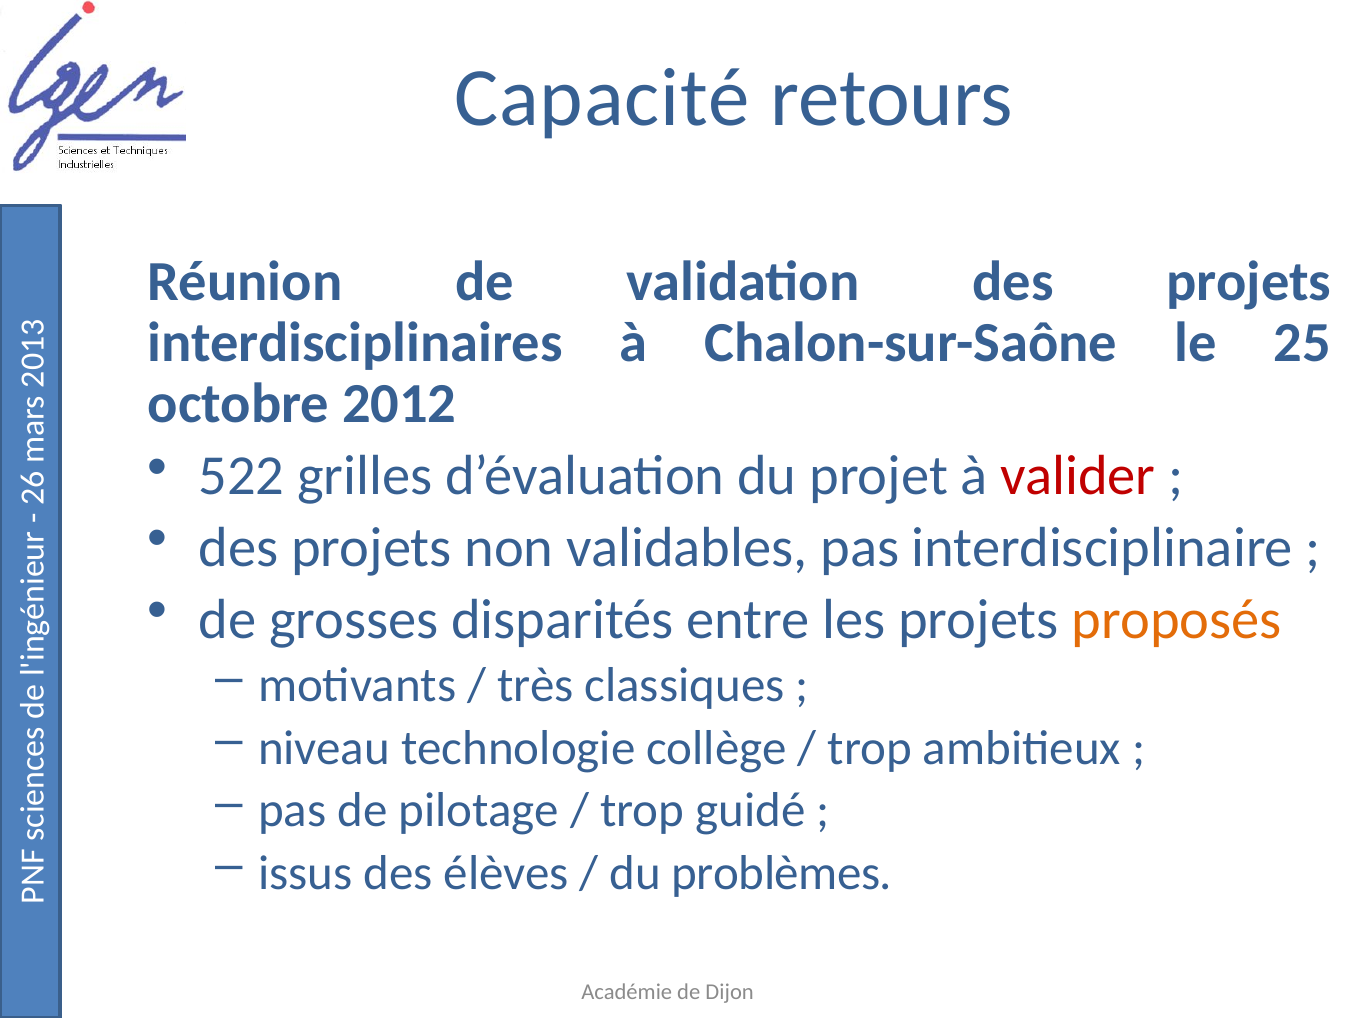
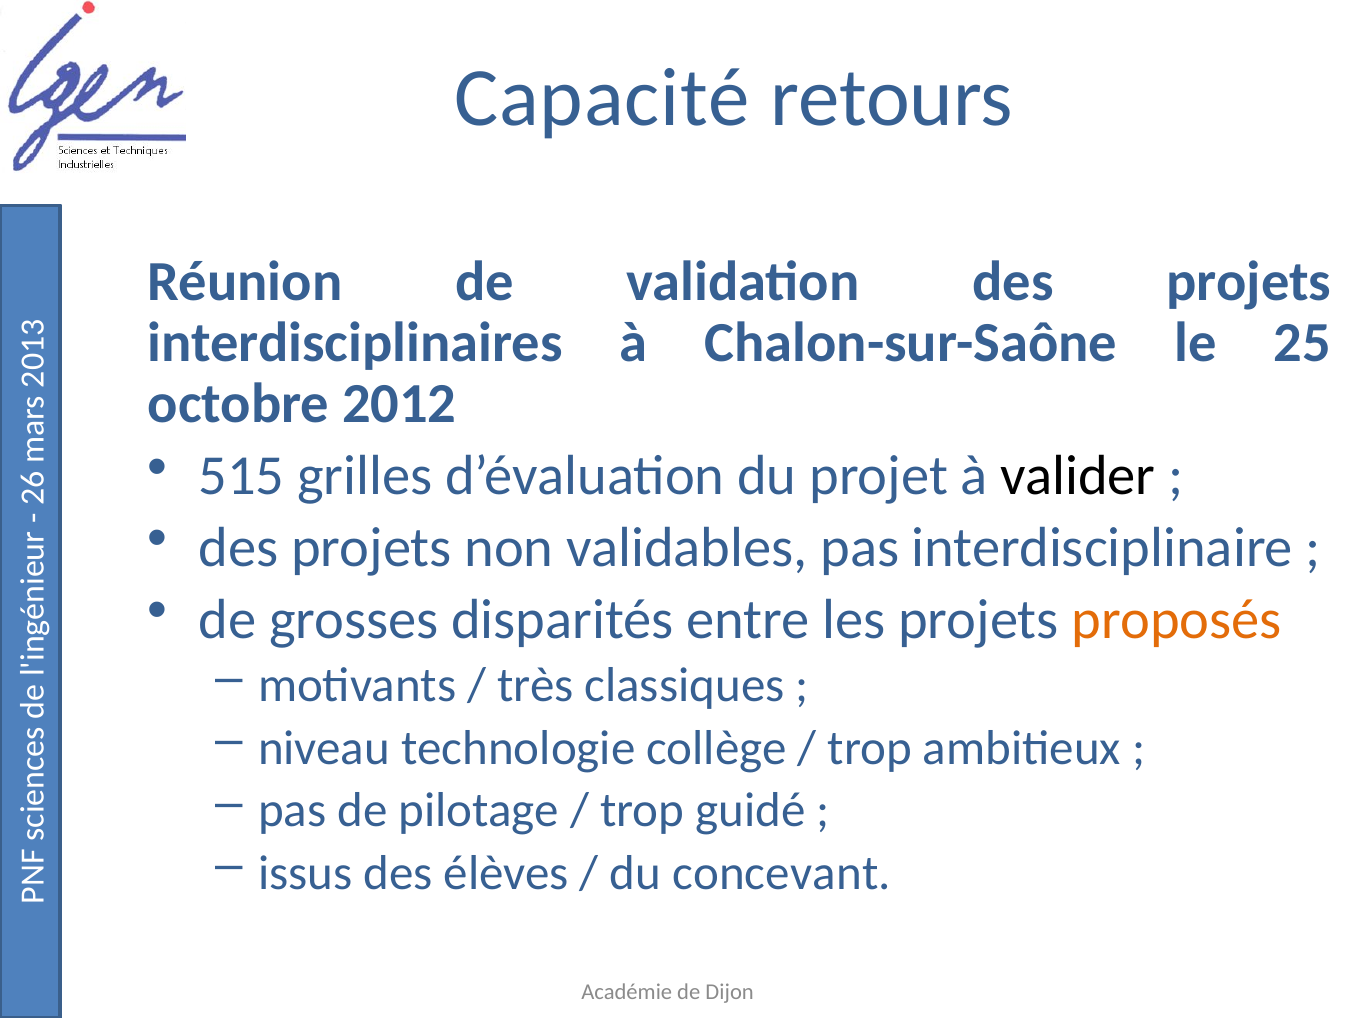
522: 522 -> 515
valider colour: red -> black
problèmes: problèmes -> concevant
